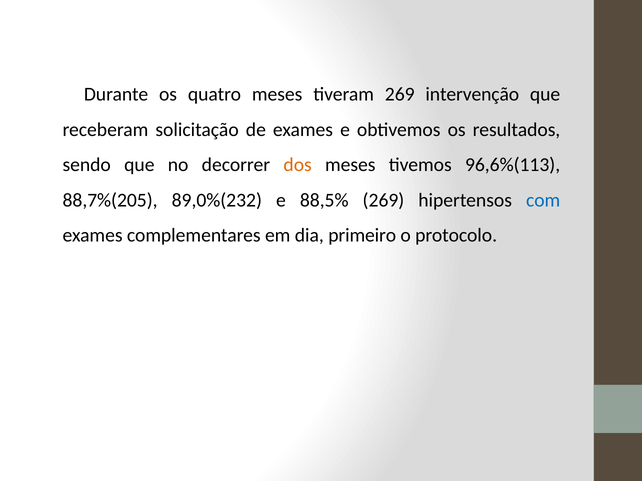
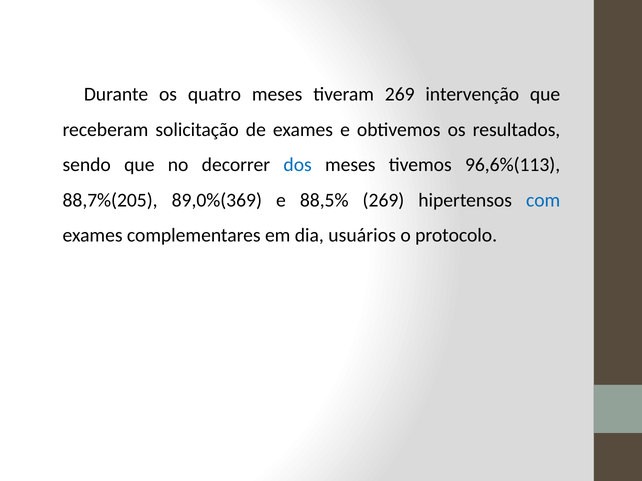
dos colour: orange -> blue
89,0%(232: 89,0%(232 -> 89,0%(369
primeiro: primeiro -> usuários
